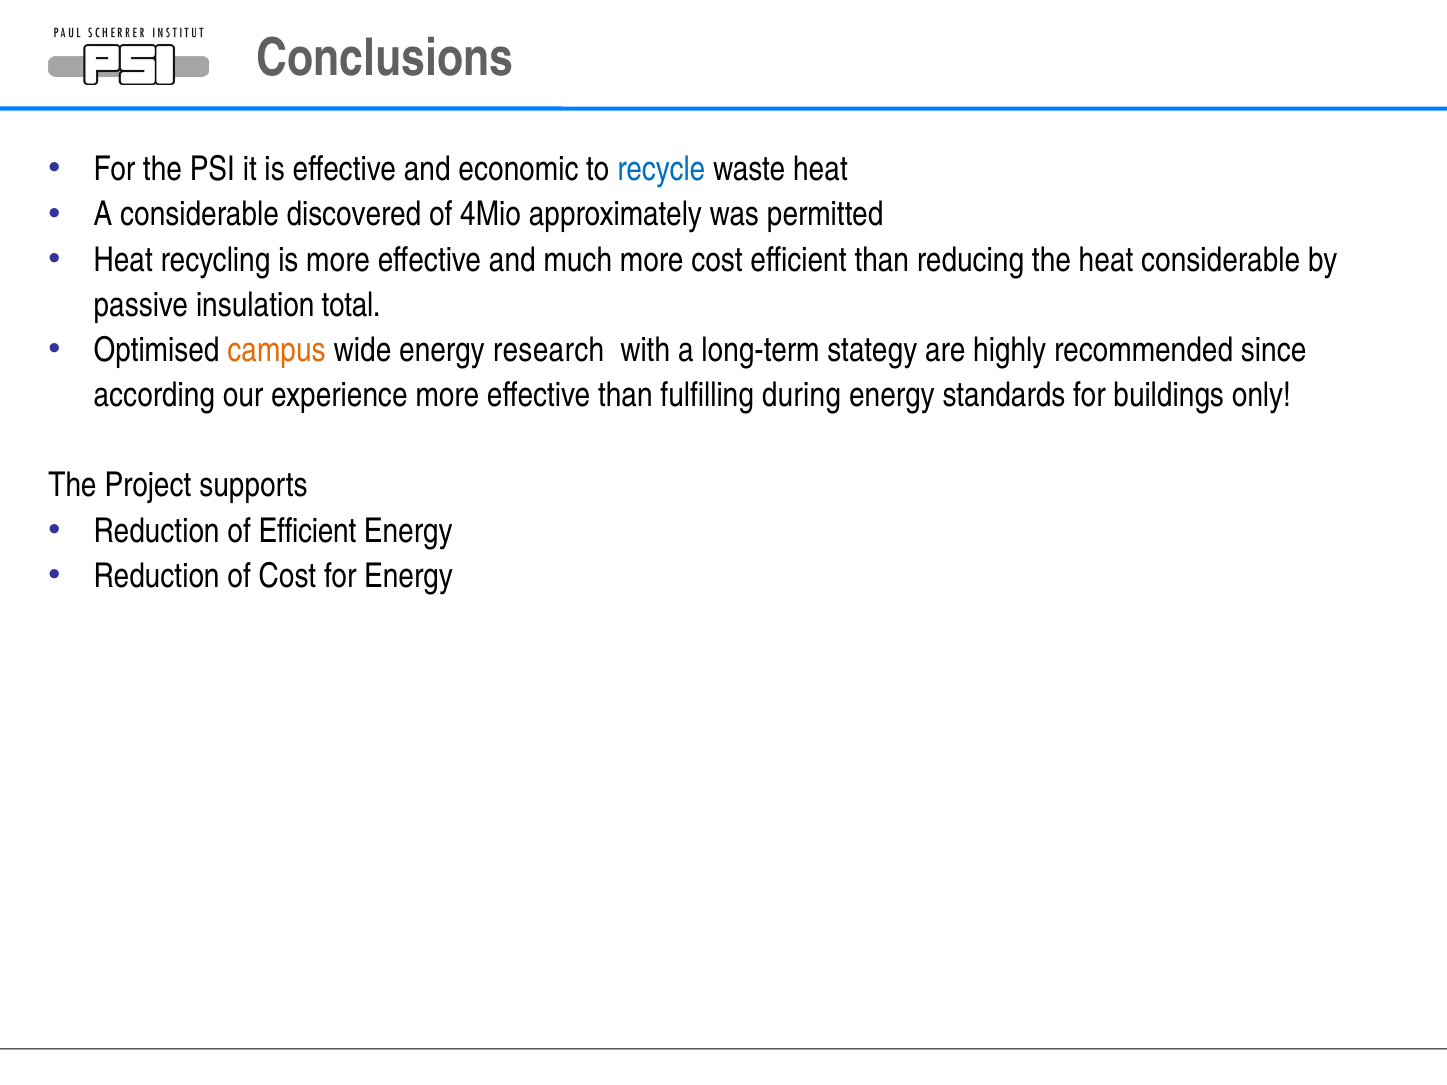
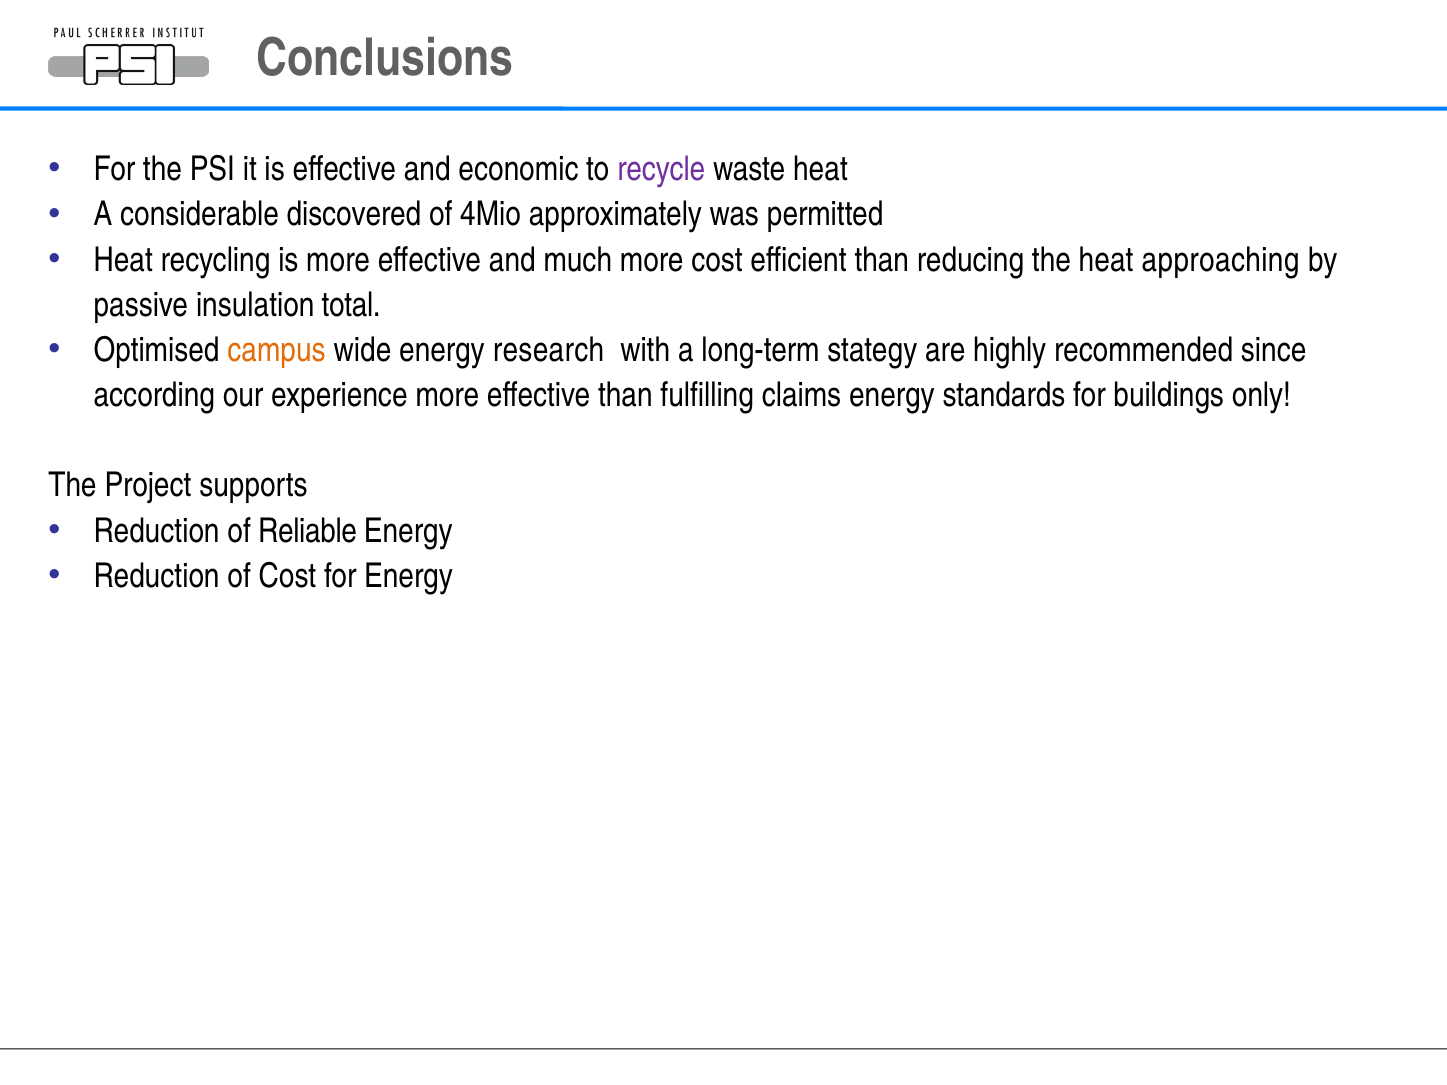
recycle colour: blue -> purple
heat considerable: considerable -> approaching
during: during -> claims
of Efficient: Efficient -> Reliable
